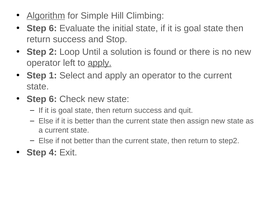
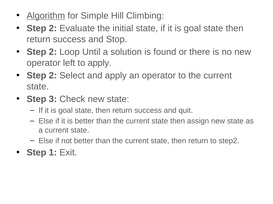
6 at (53, 28): 6 -> 2
apply at (100, 63) underline: present -> none
1 at (53, 76): 1 -> 2
6 at (53, 99): 6 -> 3
4: 4 -> 1
